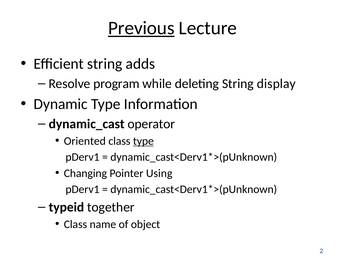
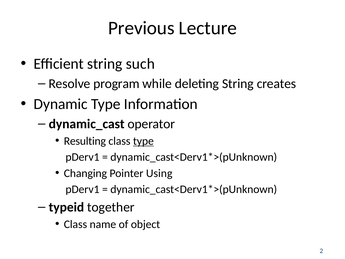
Previous underline: present -> none
adds: adds -> such
display: display -> creates
Oriented: Oriented -> Resulting
